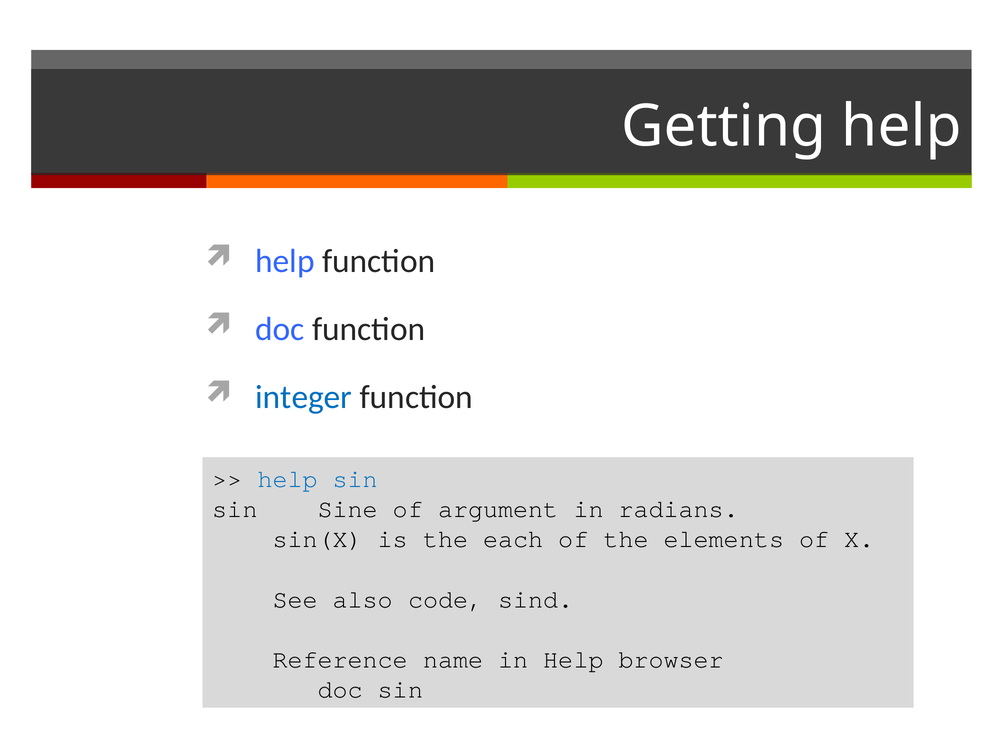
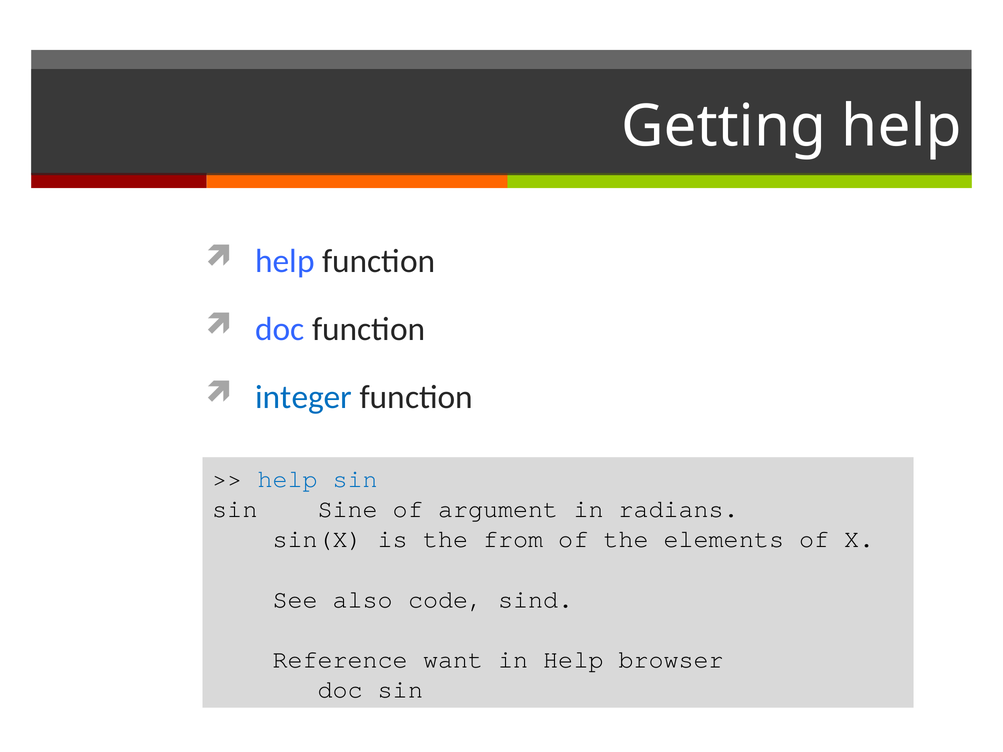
each: each -> from
name: name -> want
